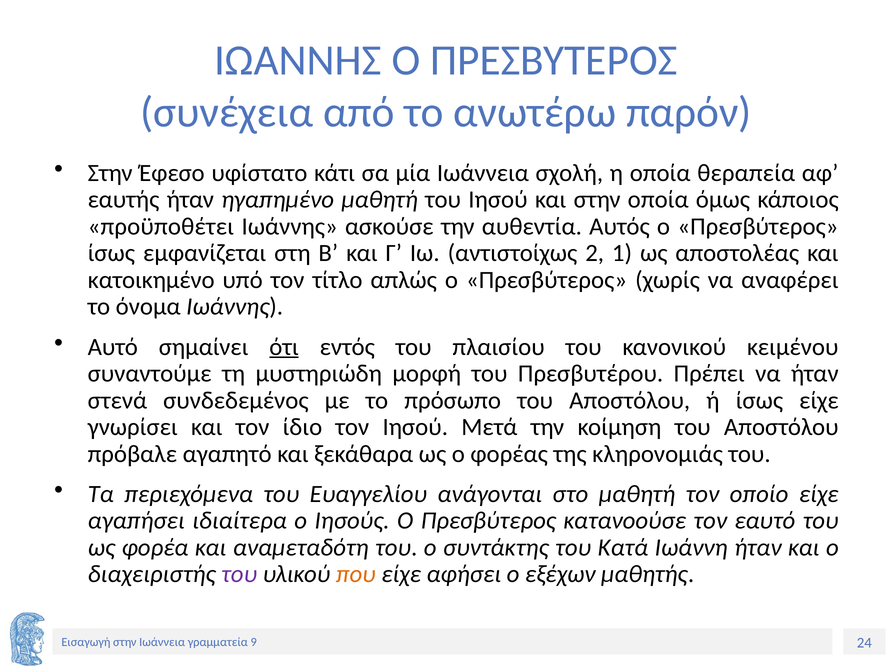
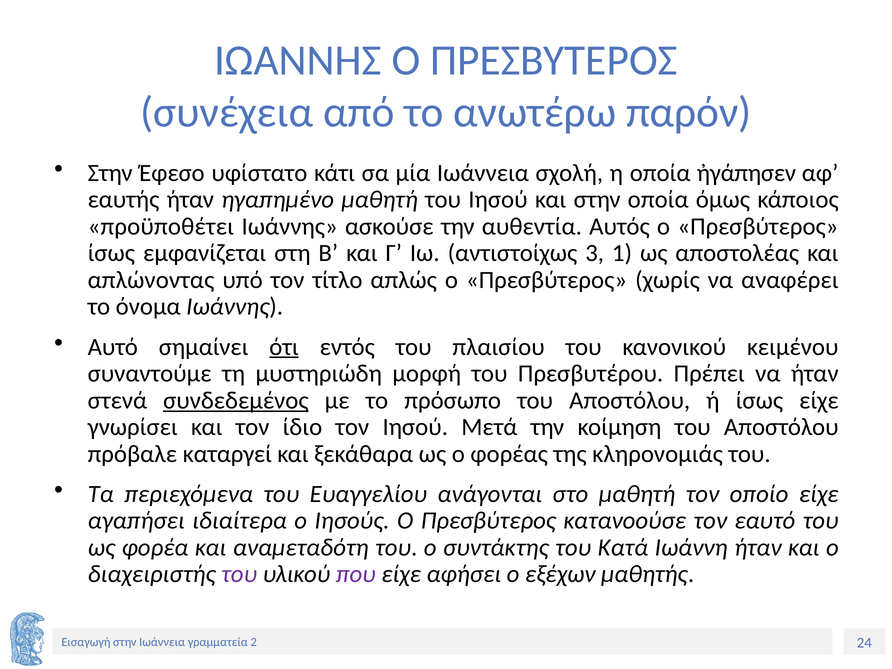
θεραπεία: θεραπεία -> ἠγάπησεν
2: 2 -> 3
κατοικημένο: κατοικημένο -> απλώνοντας
συνδεδεμένος underline: none -> present
αγαπητό: αγαπητό -> καταργεί
που colour: orange -> purple
9: 9 -> 2
